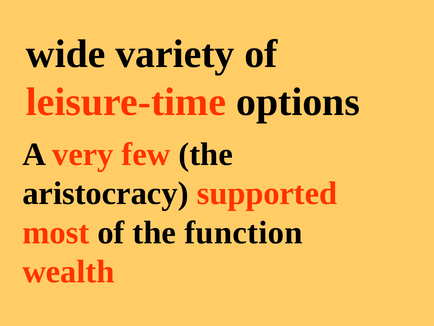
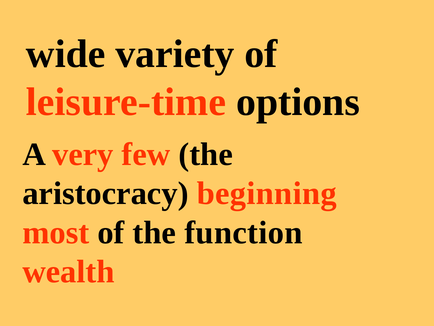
supported: supported -> beginning
